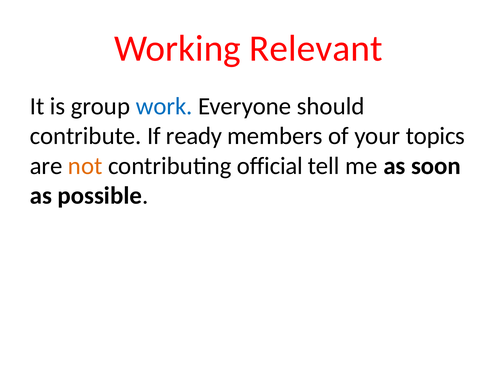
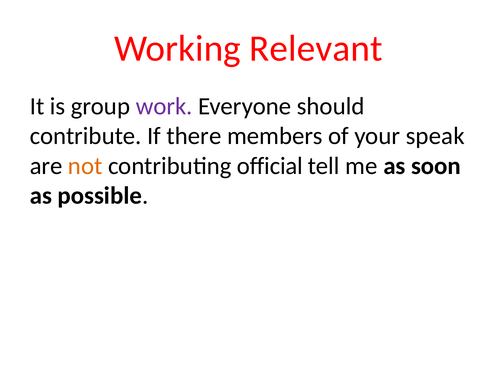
work colour: blue -> purple
ready: ready -> there
topics: topics -> speak
